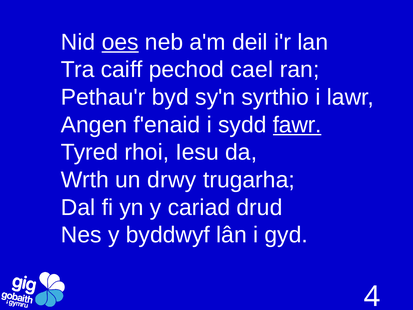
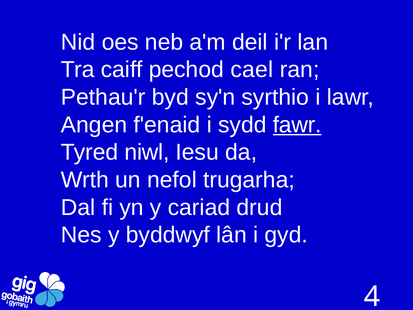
oes underline: present -> none
rhoi: rhoi -> niwl
drwy: drwy -> nefol
